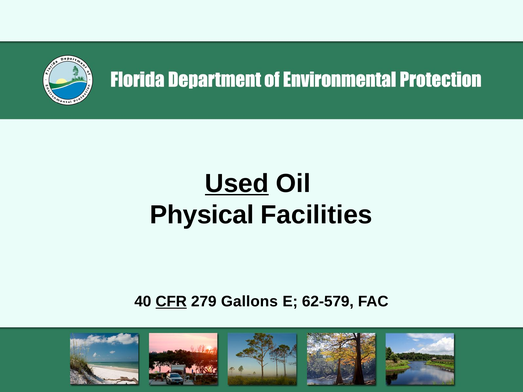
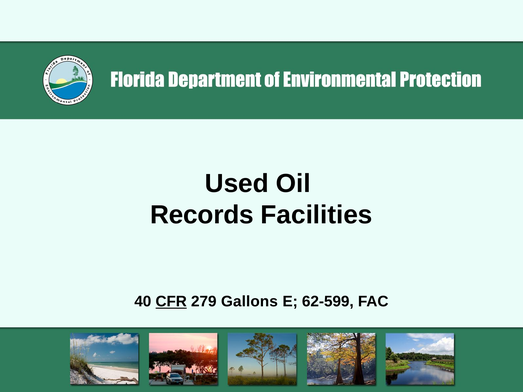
Used underline: present -> none
Physical: Physical -> Records
62-579: 62-579 -> 62-599
